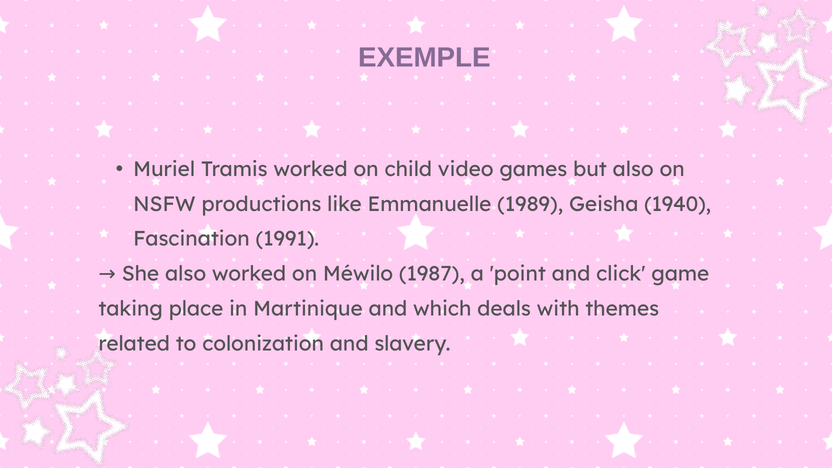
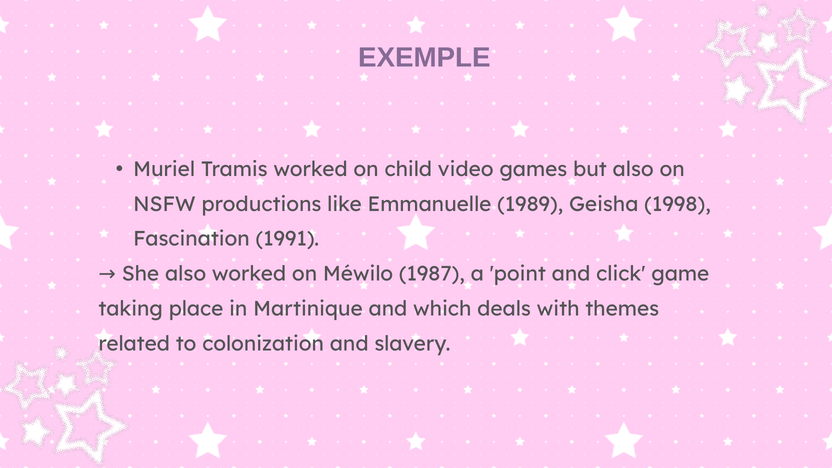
1940: 1940 -> 1998
